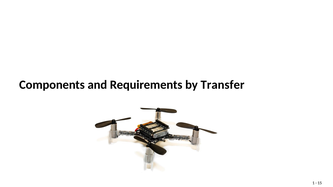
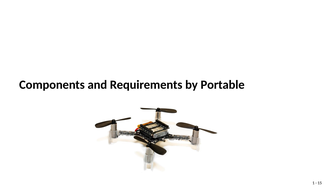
Transfer: Transfer -> Portable
